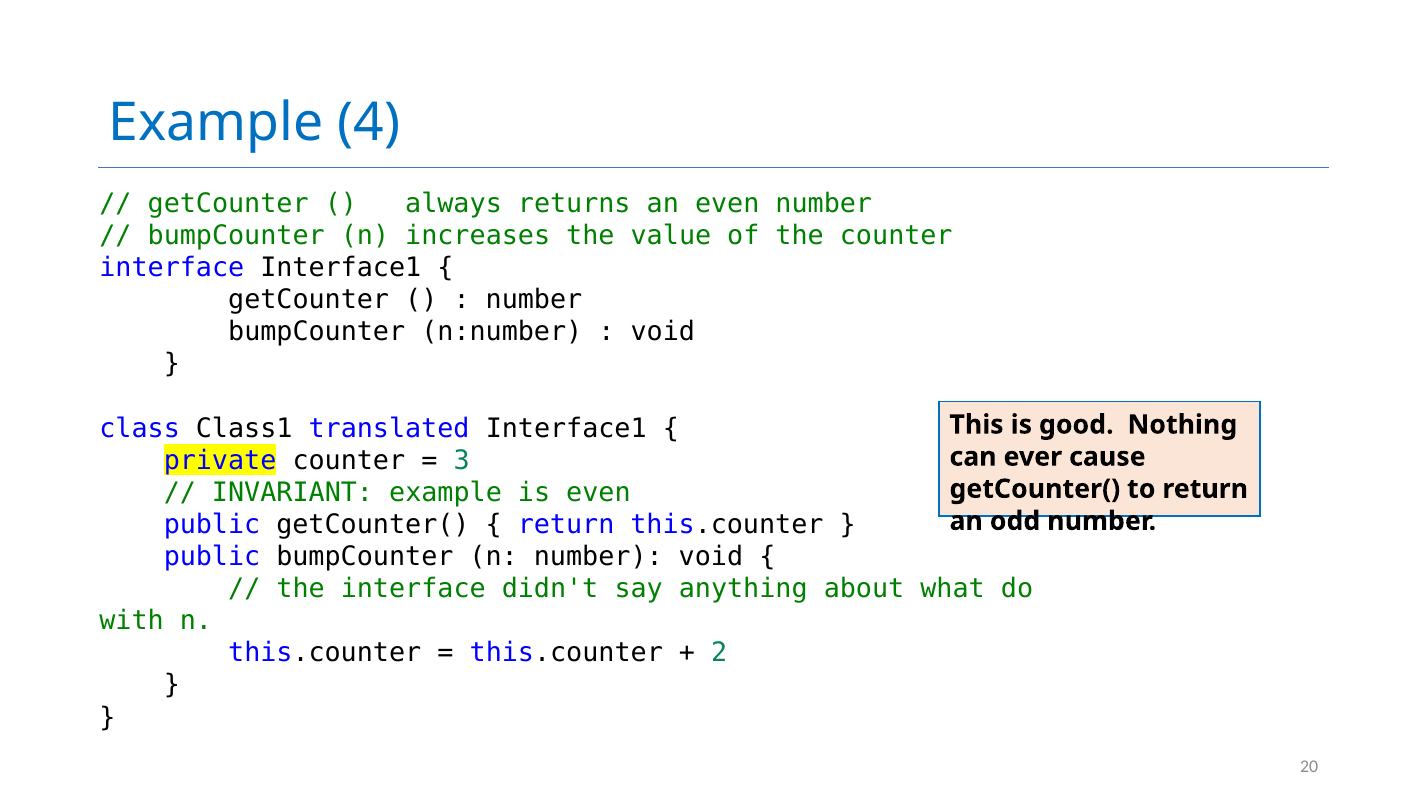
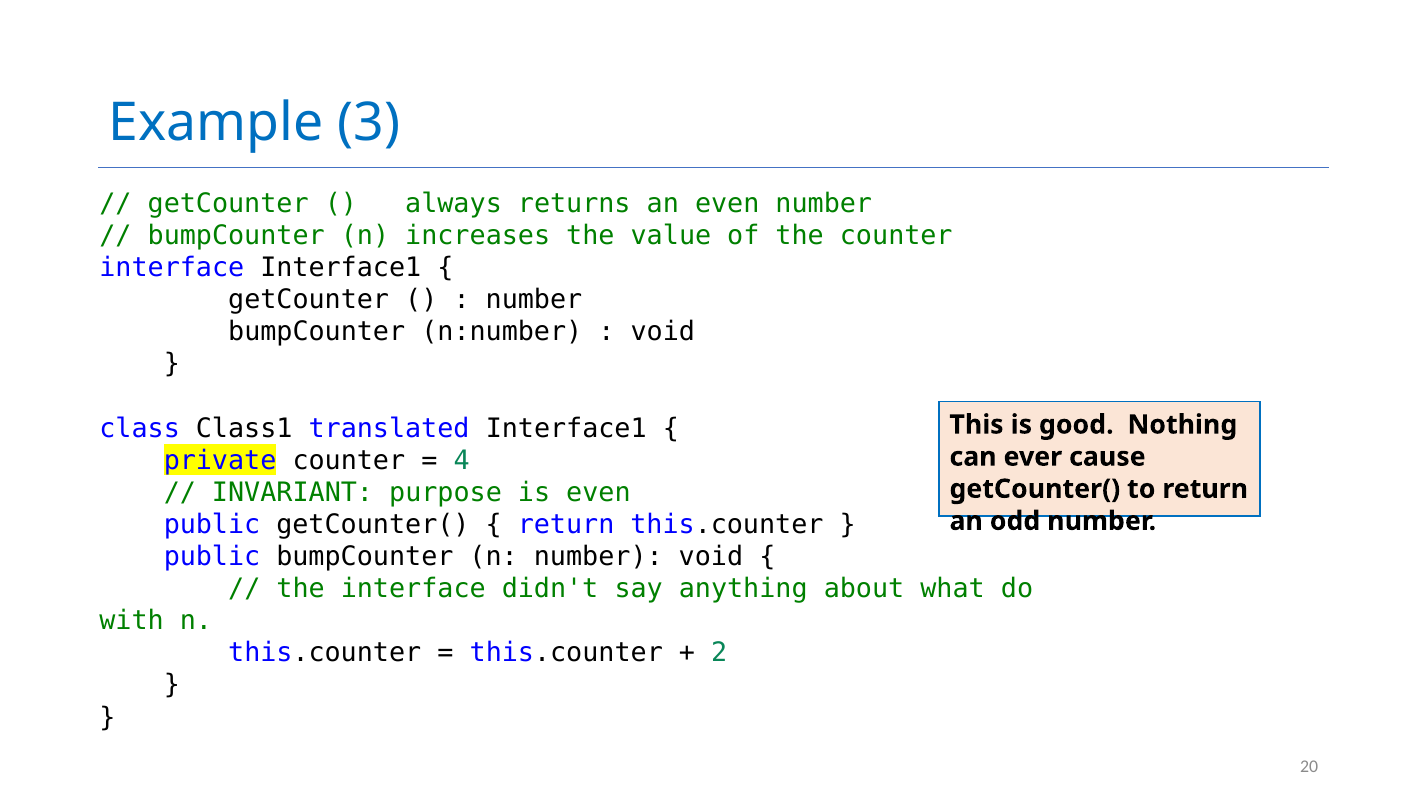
4: 4 -> 3
3: 3 -> 4
INVARIANT example: example -> purpose
